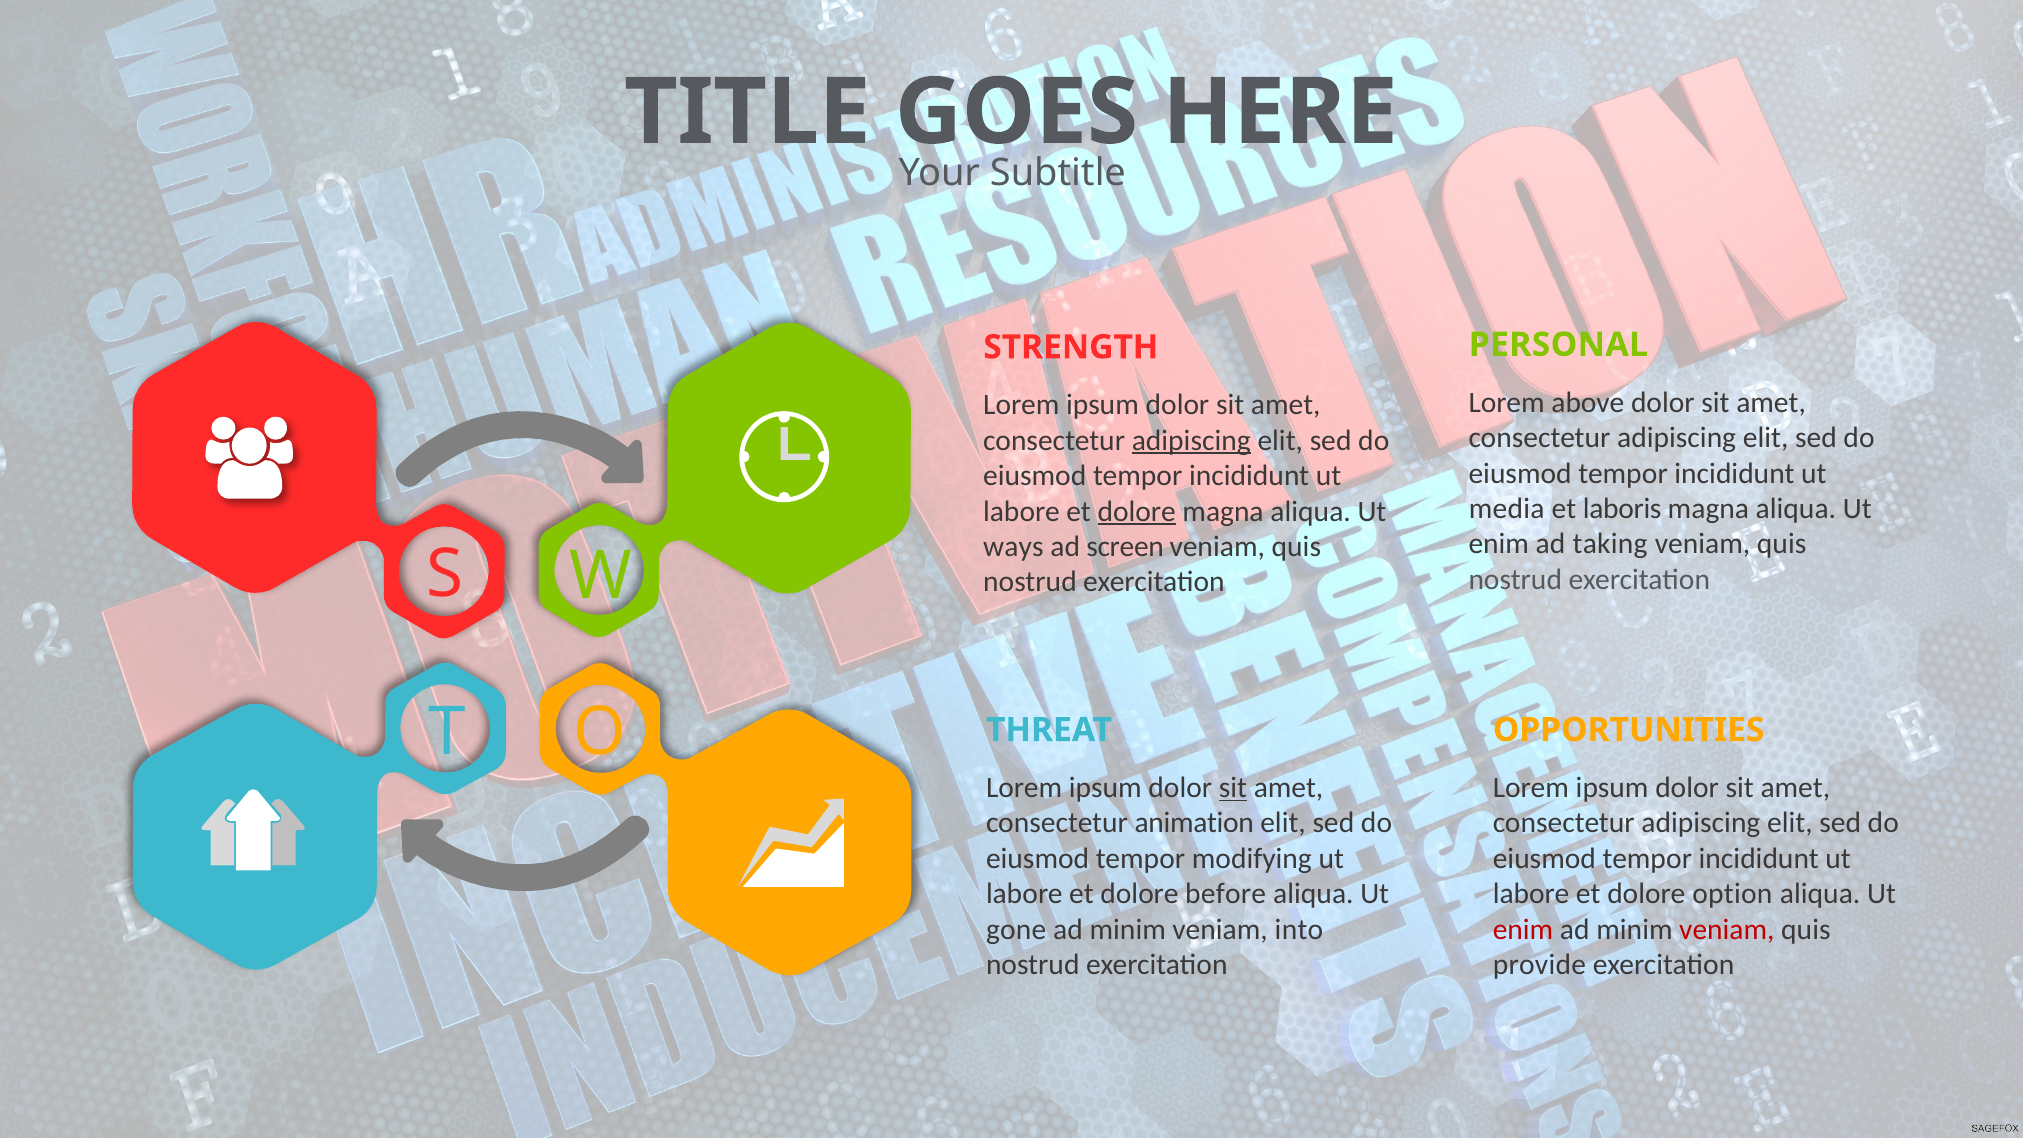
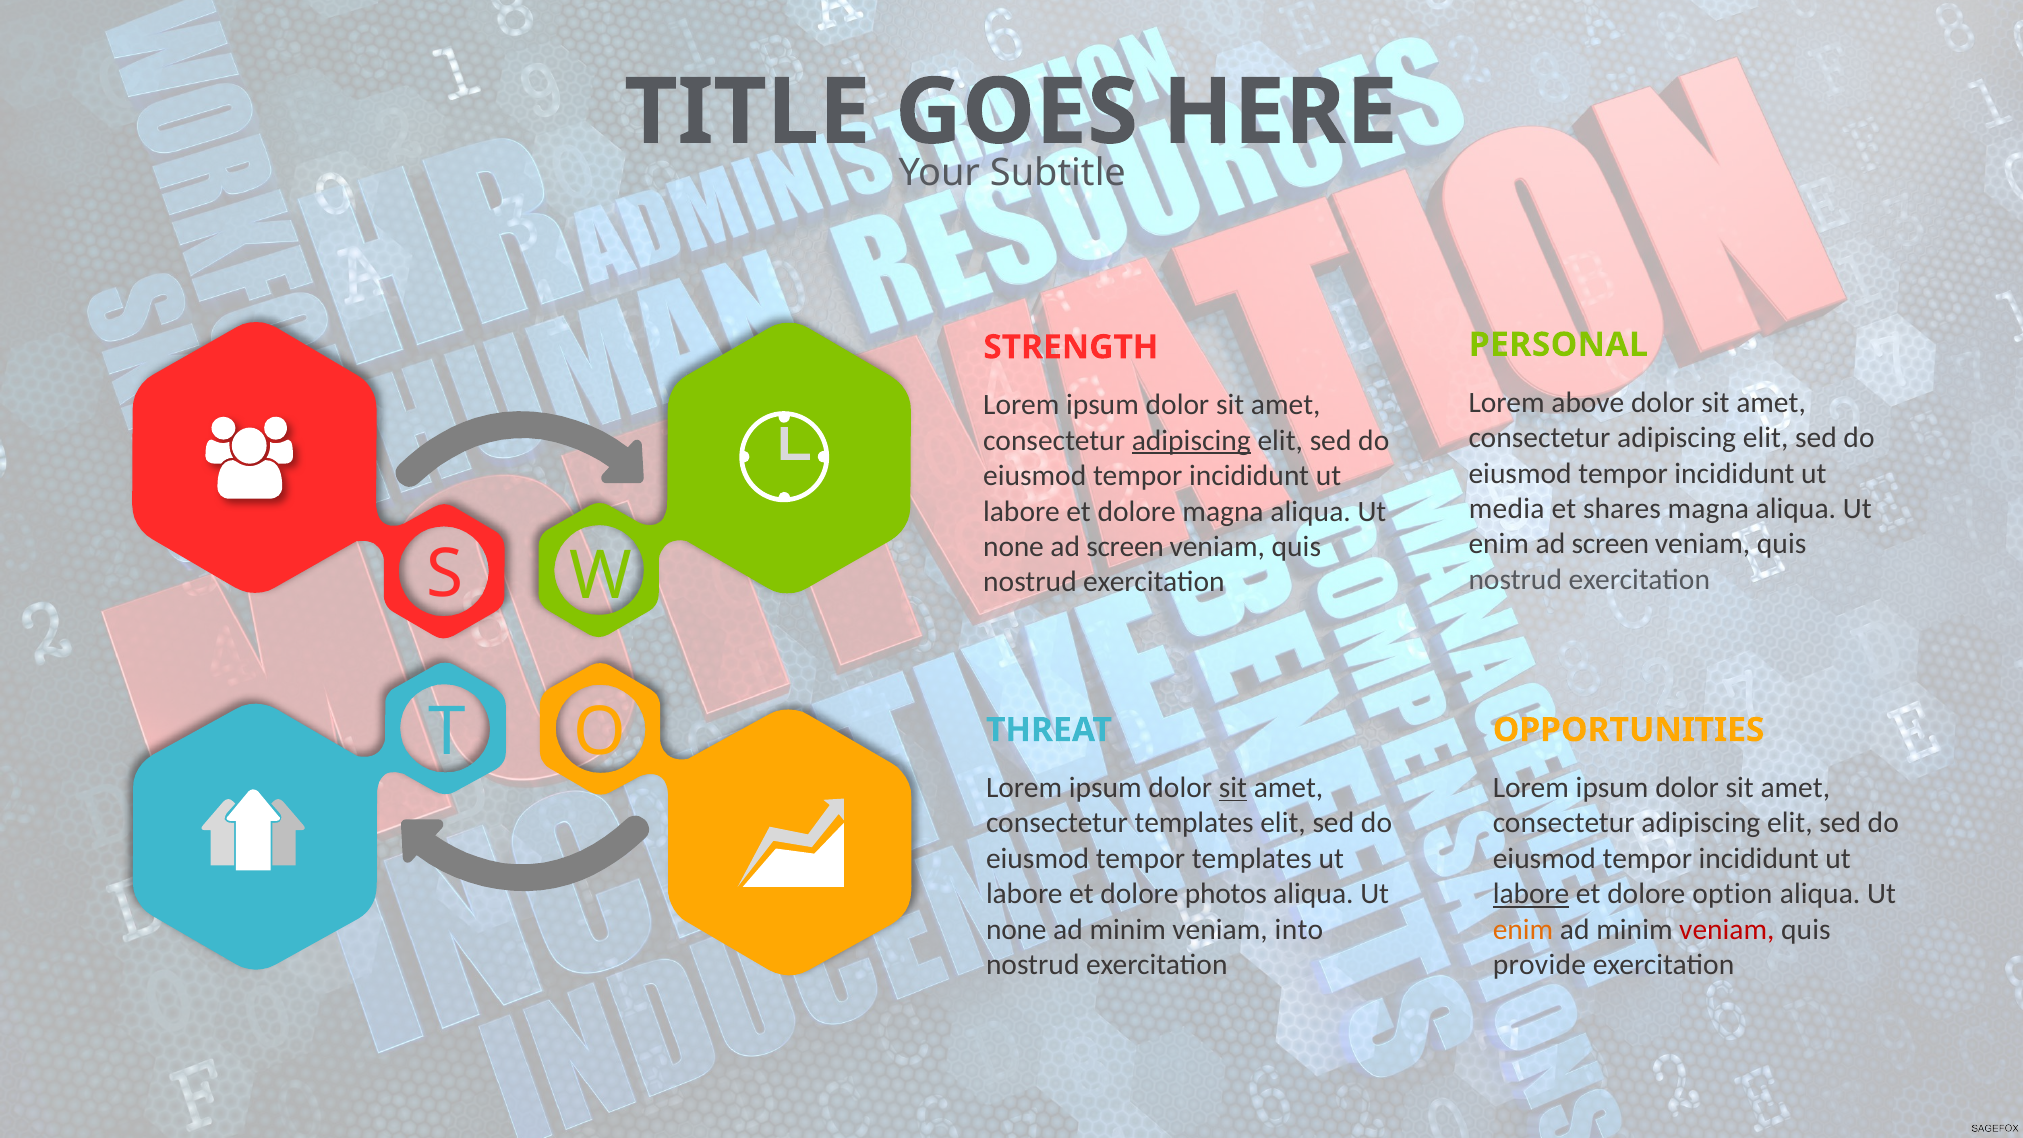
laboris: laboris -> shares
dolore at (1137, 511) underline: present -> none
enim ad taking: taking -> screen
ways at (1013, 547): ways -> none
consectetur animation: animation -> templates
tempor modifying: modifying -> templates
before: before -> photos
labore at (1531, 894) underline: none -> present
gone at (1016, 929): gone -> none
enim at (1523, 929) colour: red -> orange
